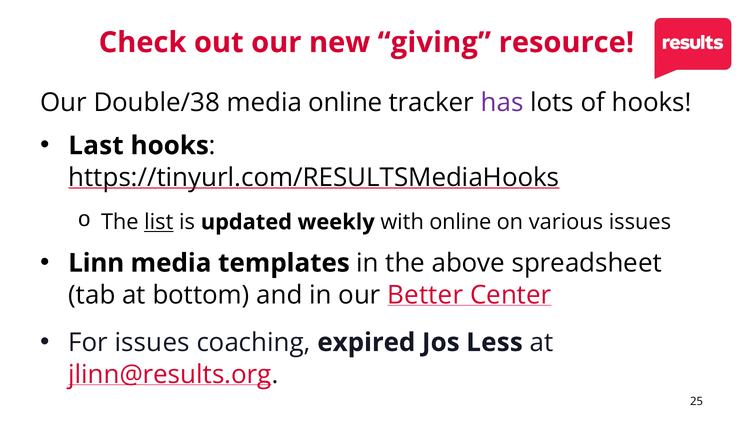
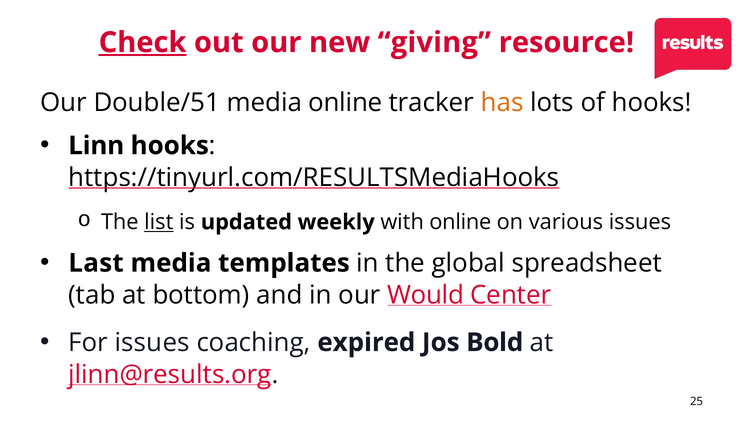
Check underline: none -> present
Double/38: Double/38 -> Double/51
has colour: purple -> orange
Last: Last -> Linn
Linn: Linn -> Last
above: above -> global
Better: Better -> Would
Less: Less -> Bold
